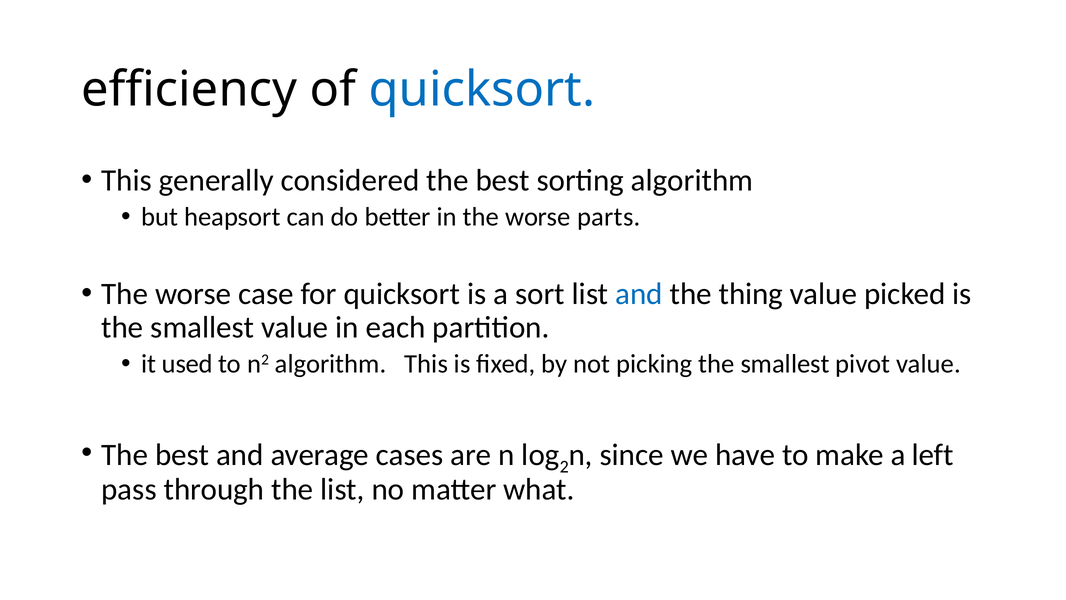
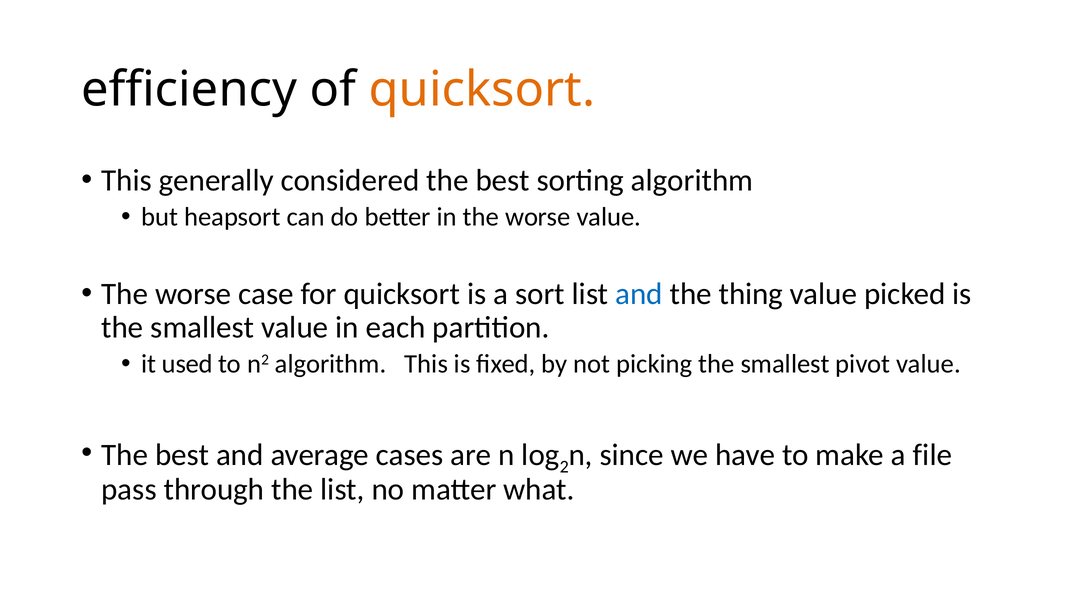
quicksort at (482, 90) colour: blue -> orange
worse parts: parts -> value
left: left -> file
